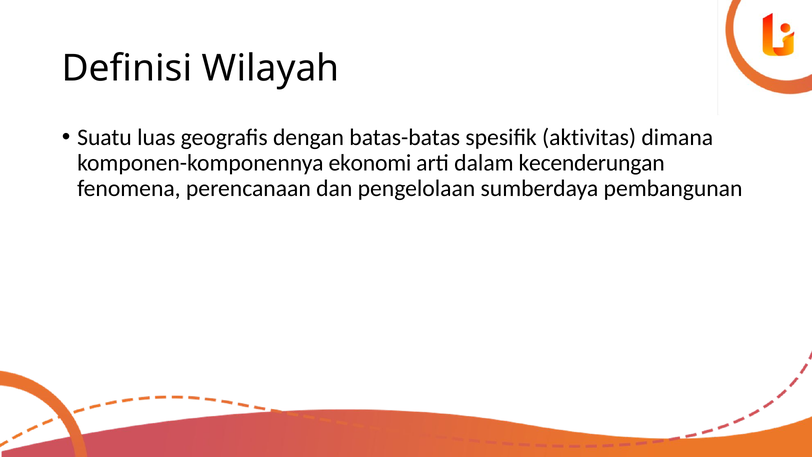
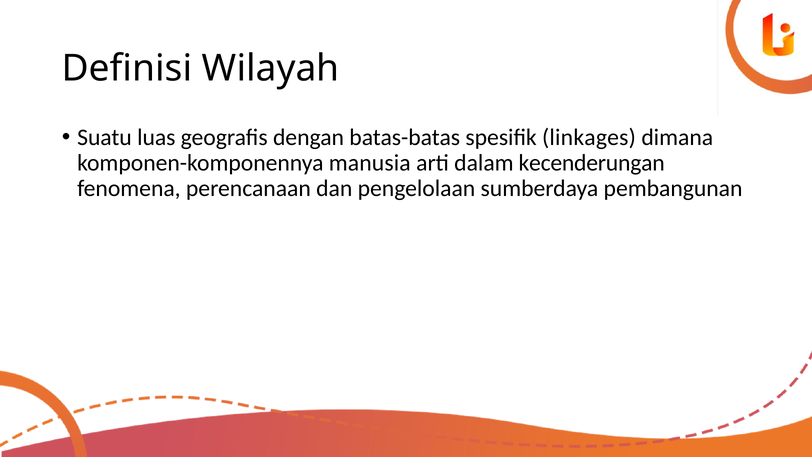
aktivitas: aktivitas -> linkages
ekonomi: ekonomi -> manusia
